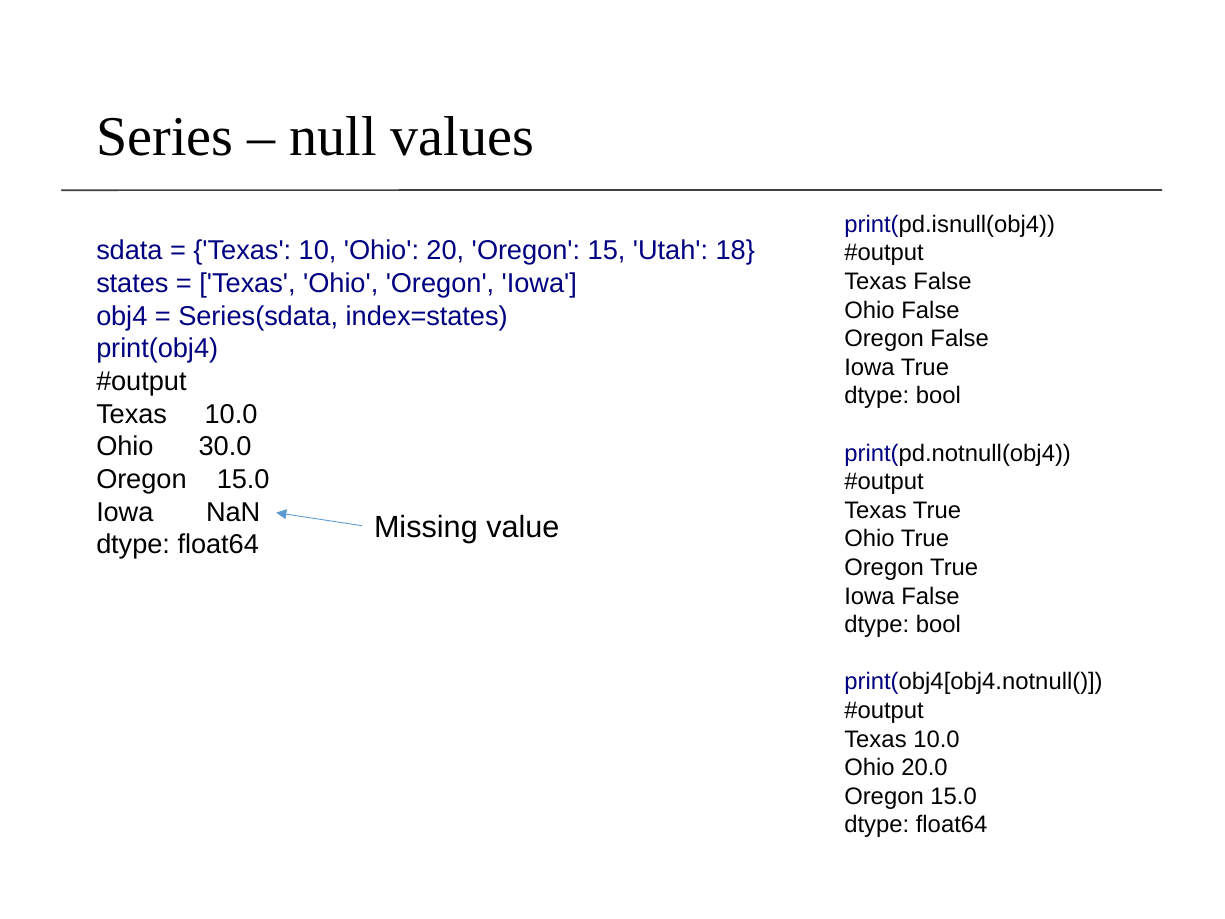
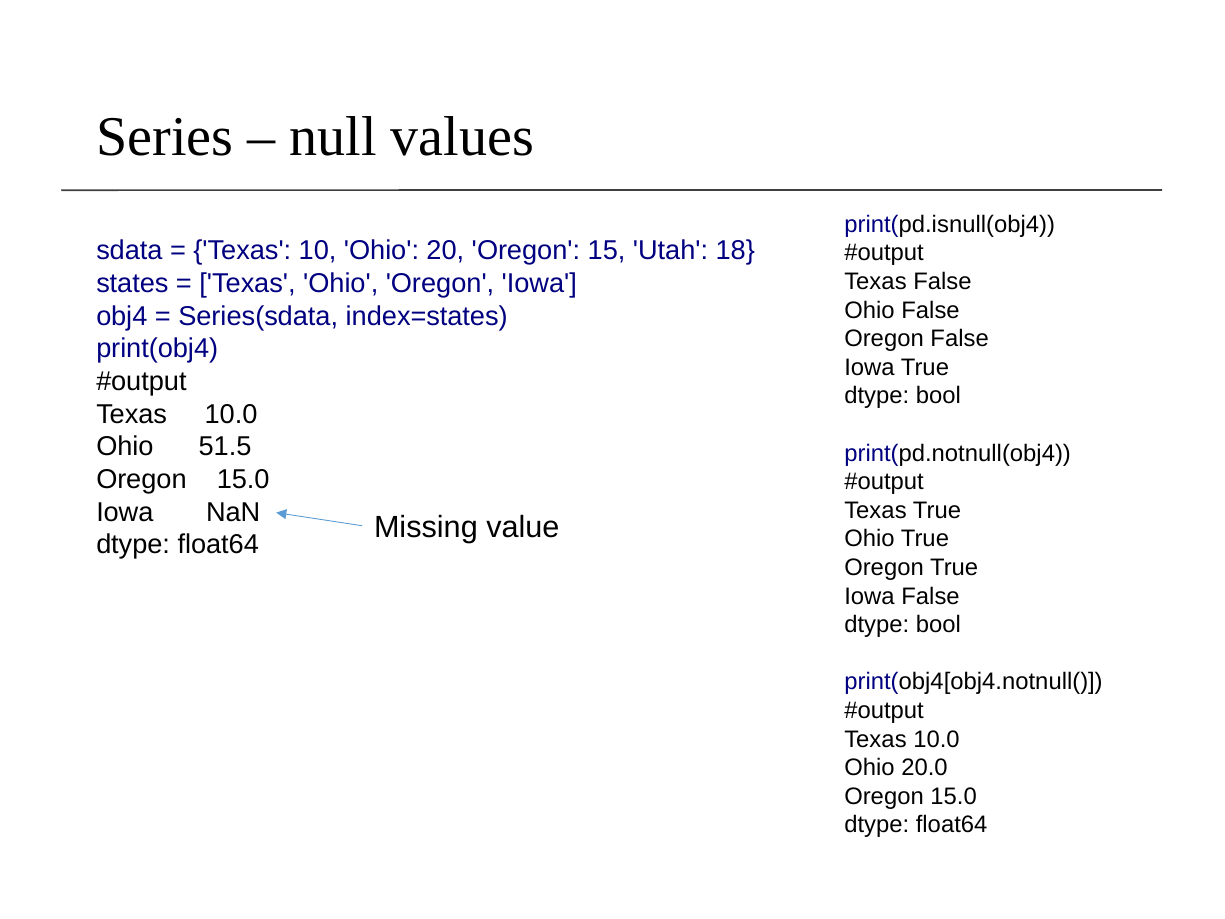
30.0: 30.0 -> 51.5
